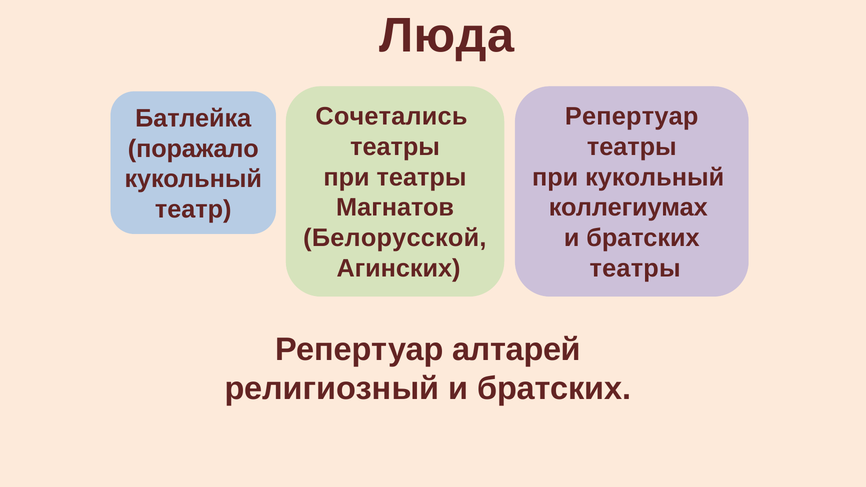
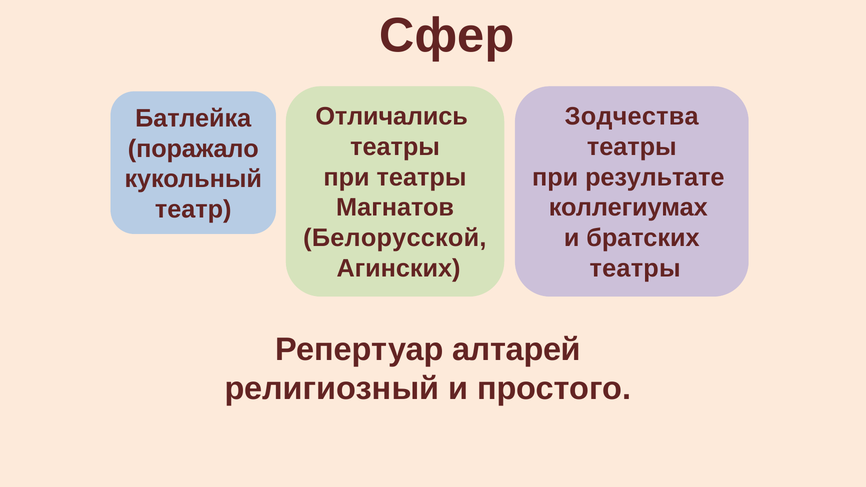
Люда: Люда -> Сфер
Сочетались: Сочетались -> Отличались
Репертуар at (632, 117): Репертуар -> Зодчества
при кукольный: кукольный -> результате
религиозный и братских: братских -> простого
